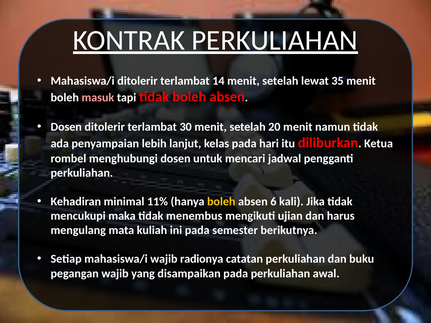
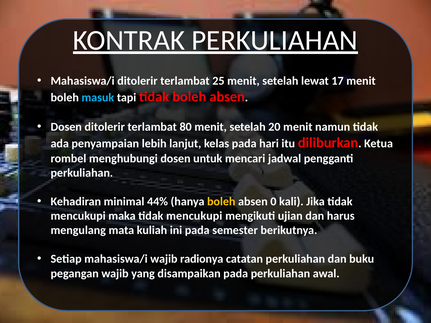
14: 14 -> 25
35: 35 -> 17
masuk colour: pink -> light blue
30: 30 -> 80
11%: 11% -> 44%
6: 6 -> 0
maka tidak menembus: menembus -> mencukupi
